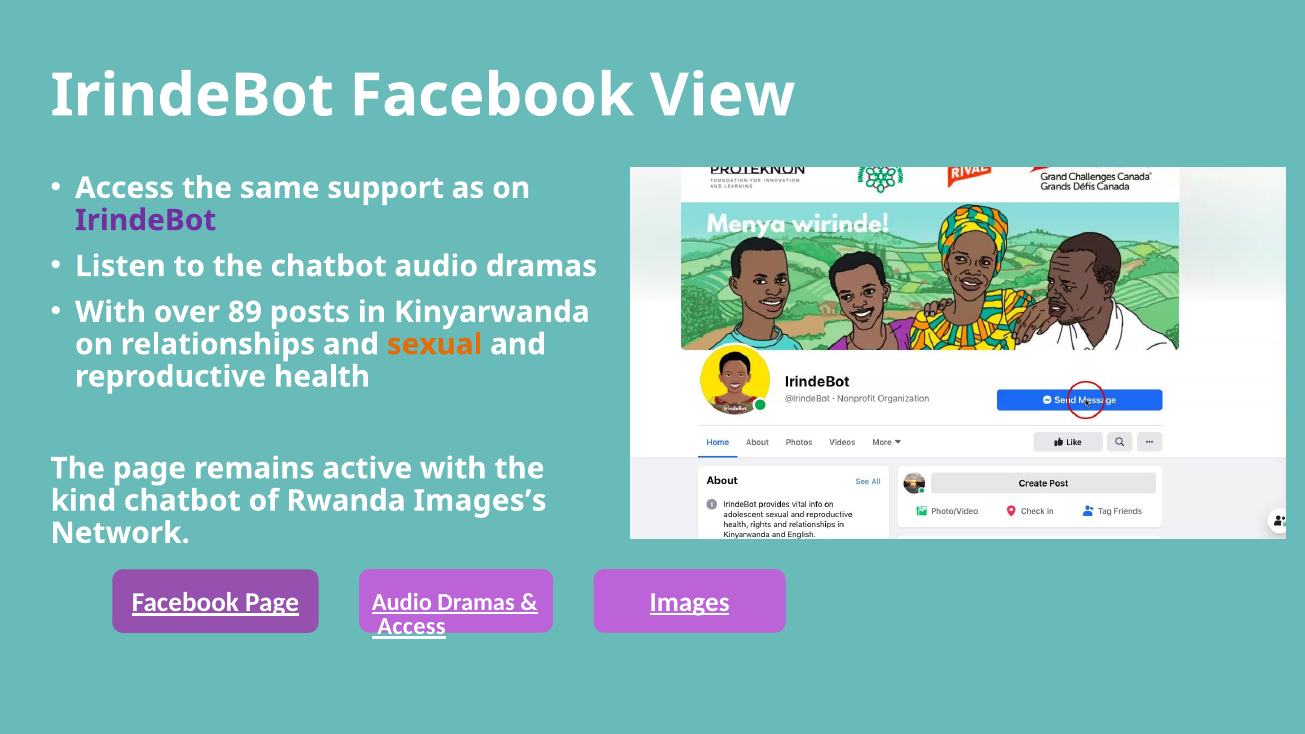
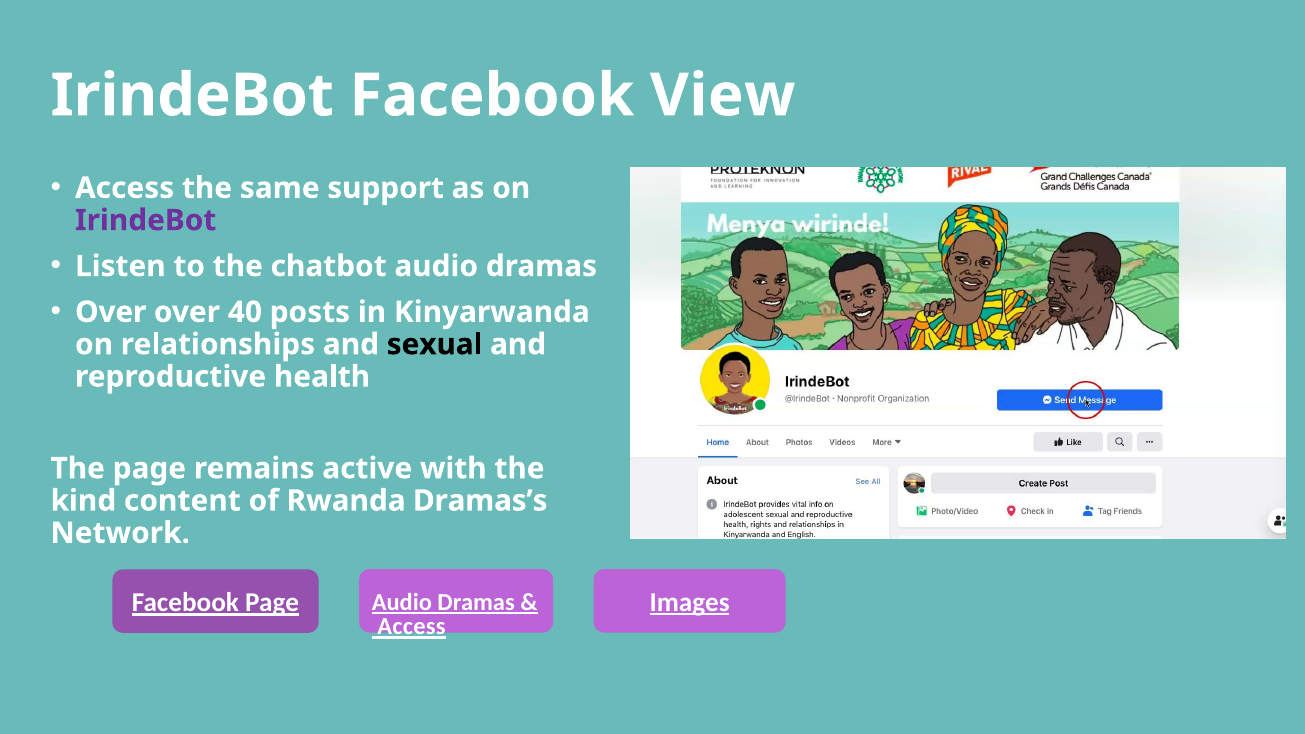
With at (110, 312): With -> Over
89: 89 -> 40
sexual colour: orange -> black
kind chatbot: chatbot -> content
Images’s: Images’s -> Dramas’s
